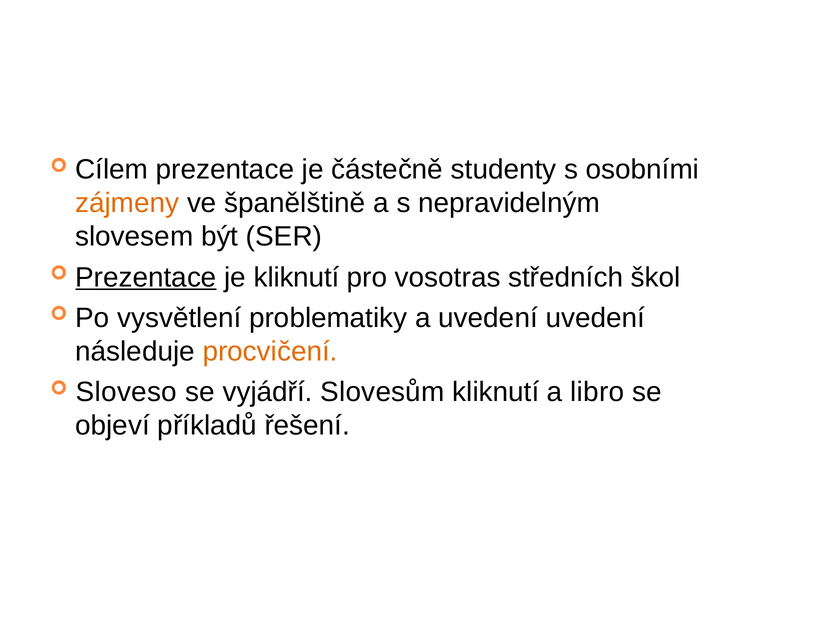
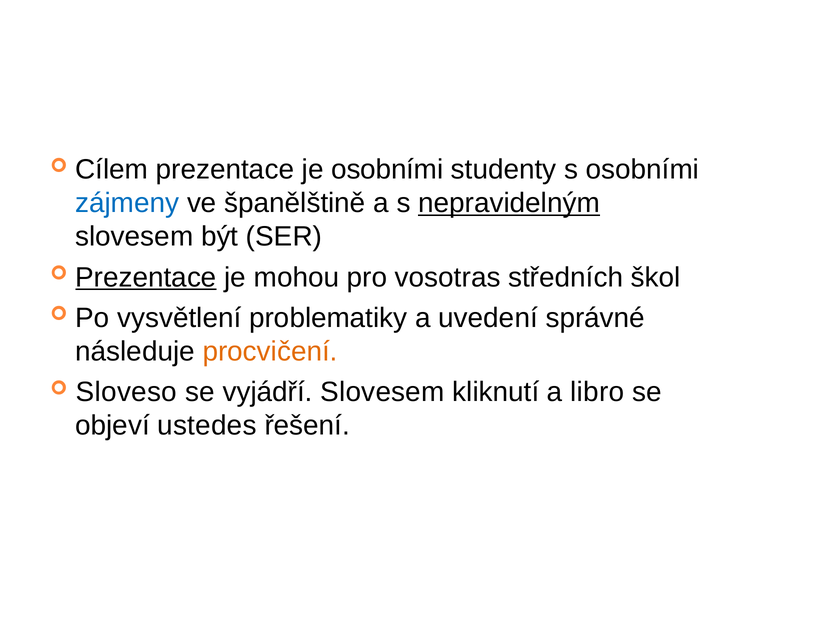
je částečně: částečně -> osobními
zájmeny colour: orange -> blue
nepravidelným underline: none -> present
je kliknutí: kliknutí -> mohou
uvedení uvedení: uvedení -> správné
vyjádří Slovesům: Slovesům -> Slovesem
příkladů: příkladů -> ustedes
